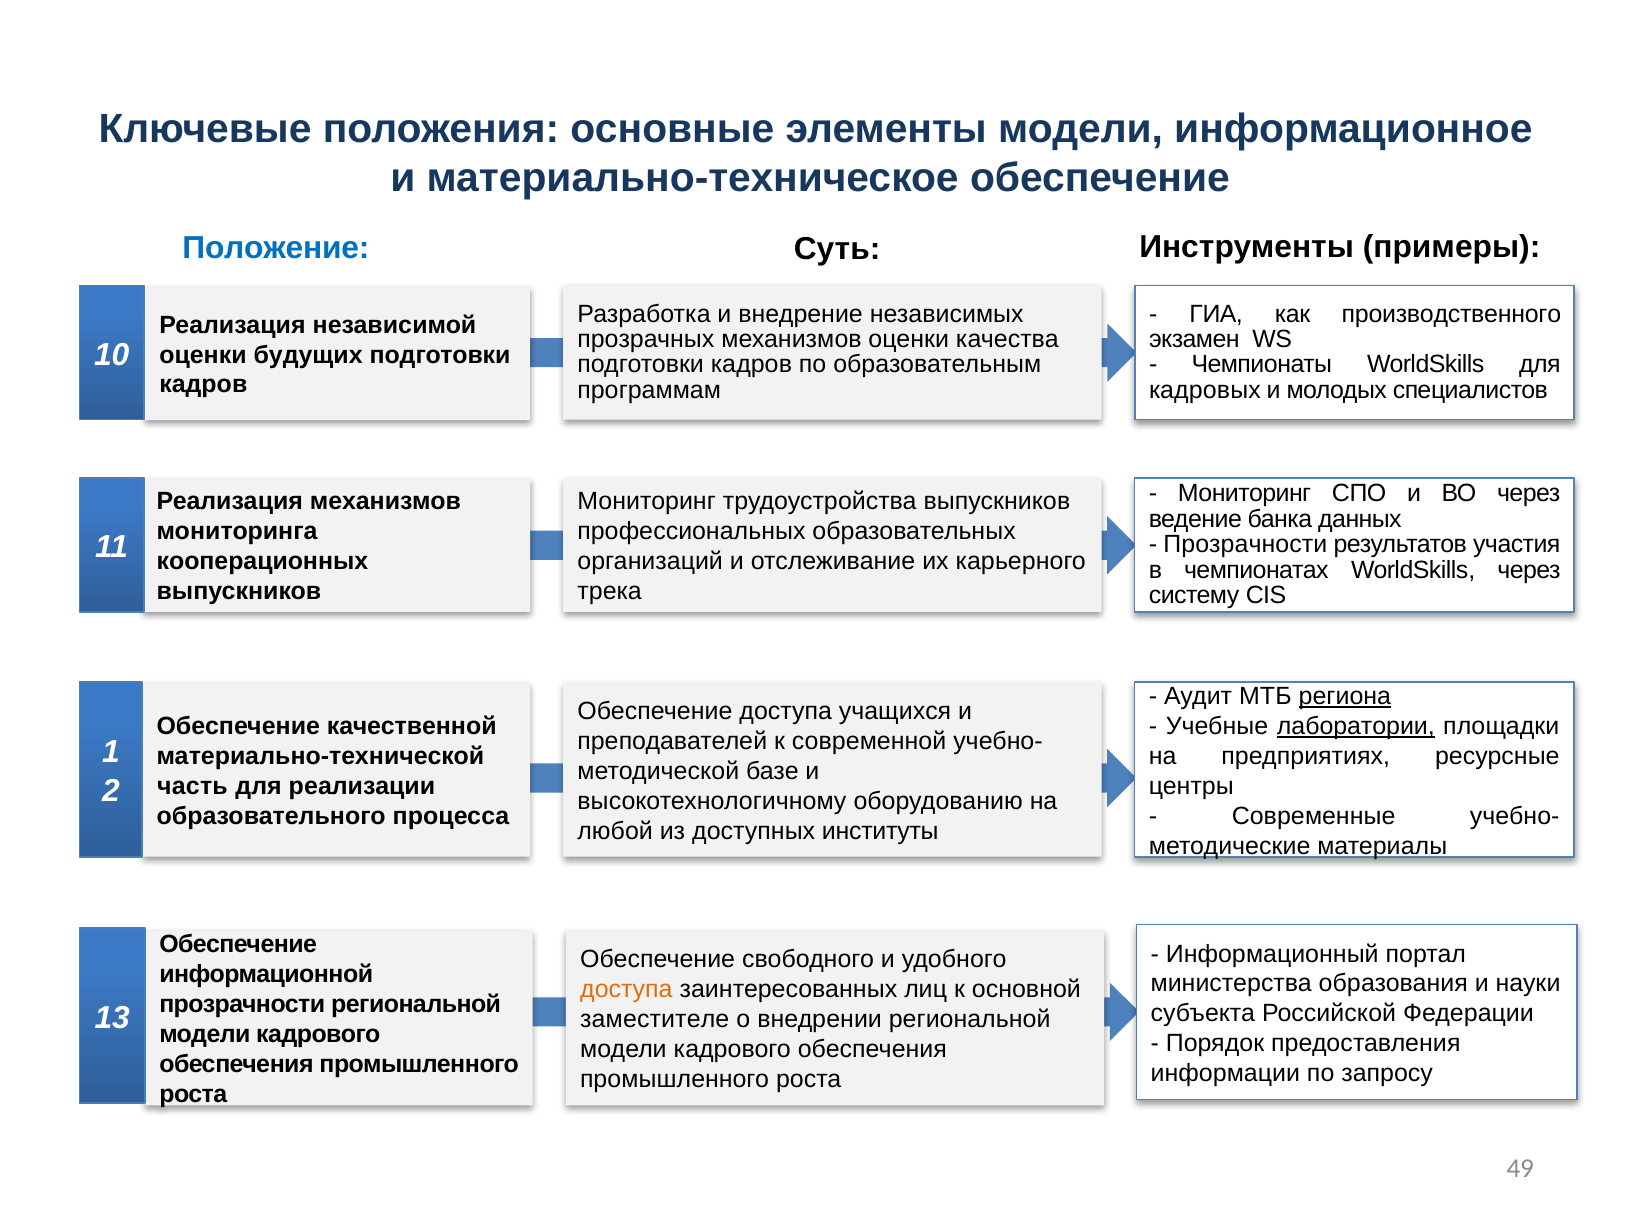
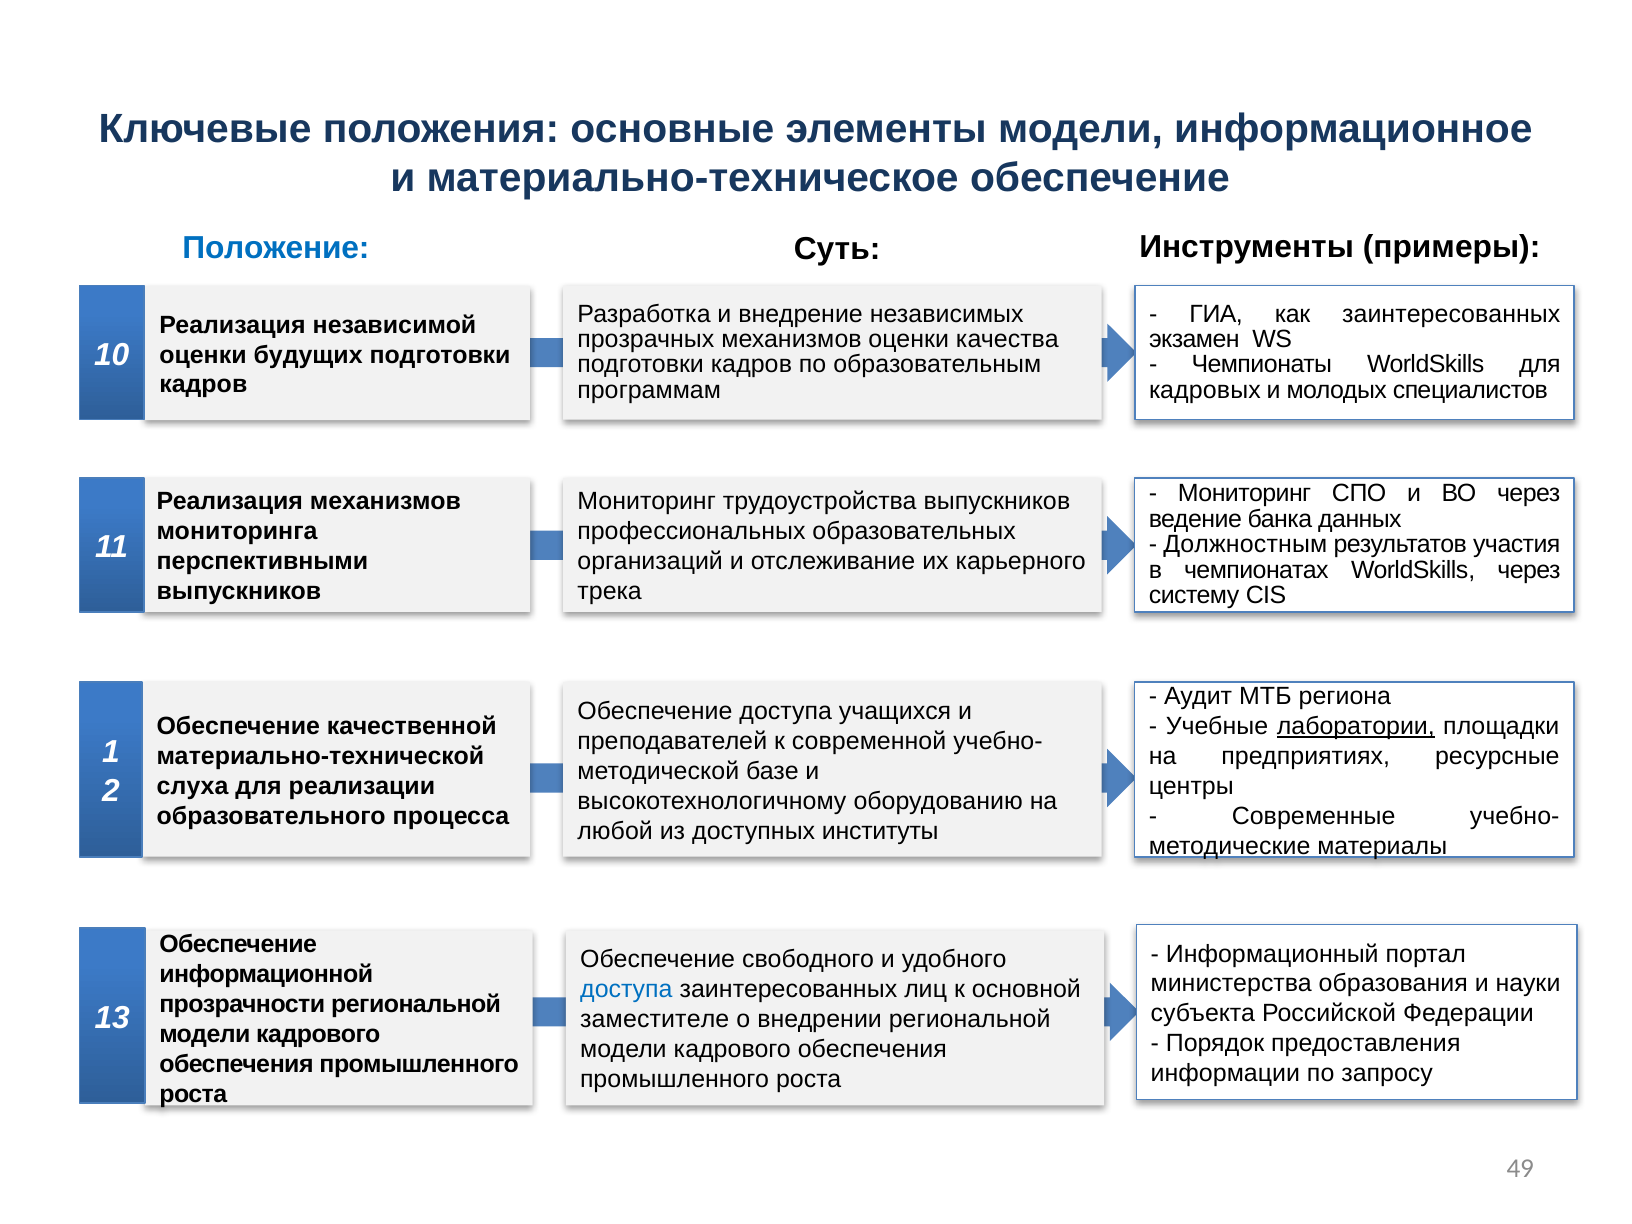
как производственного: производственного -> заинтересованных
Прозрачности at (1245, 544): Прозрачности -> Должностным
кооперационных: кооперационных -> перспективными
региона underline: present -> none
часть: часть -> слуха
доступа at (626, 990) colour: orange -> blue
